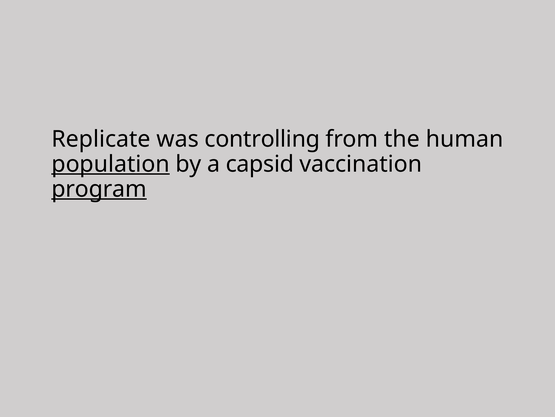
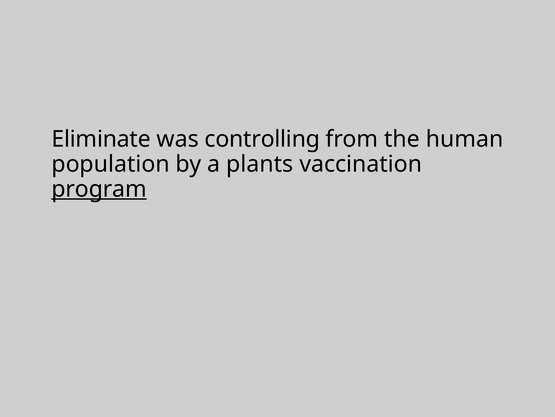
Replicate: Replicate -> Eliminate
population underline: present -> none
capsid: capsid -> plants
